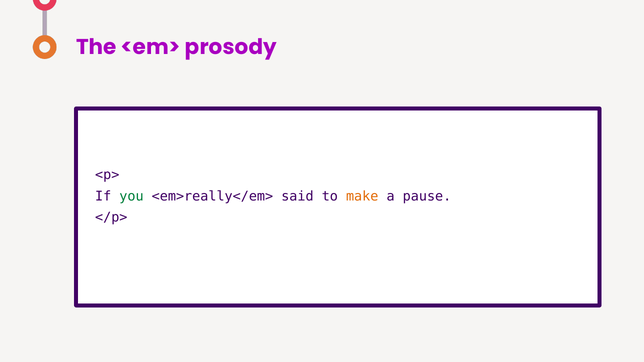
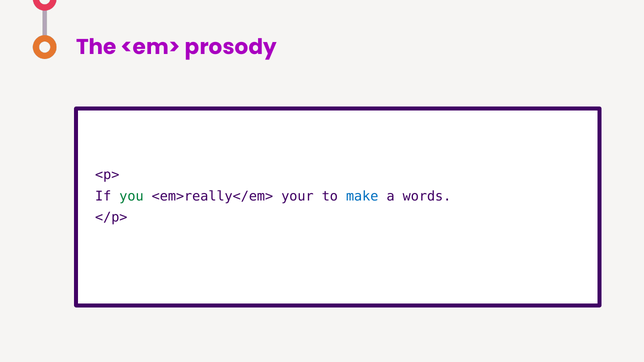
said: said -> your
make colour: orange -> blue
pause: pause -> words
